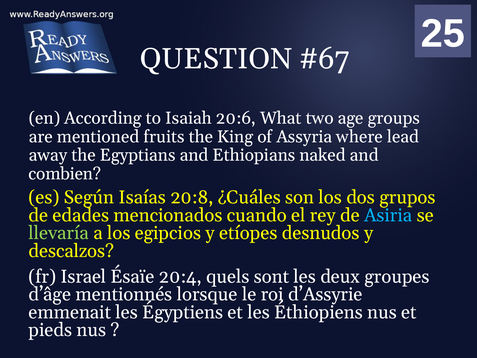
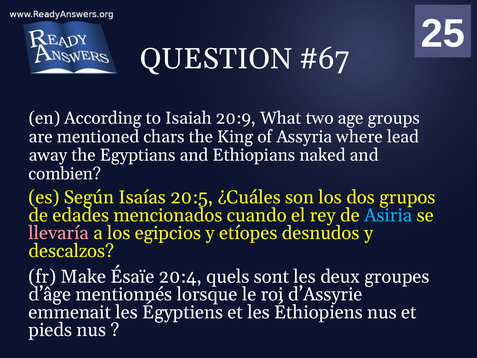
20:6: 20:6 -> 20:9
fruits: fruits -> chars
20:8: 20:8 -> 20:5
llevaría colour: light green -> pink
Israel: Israel -> Make
